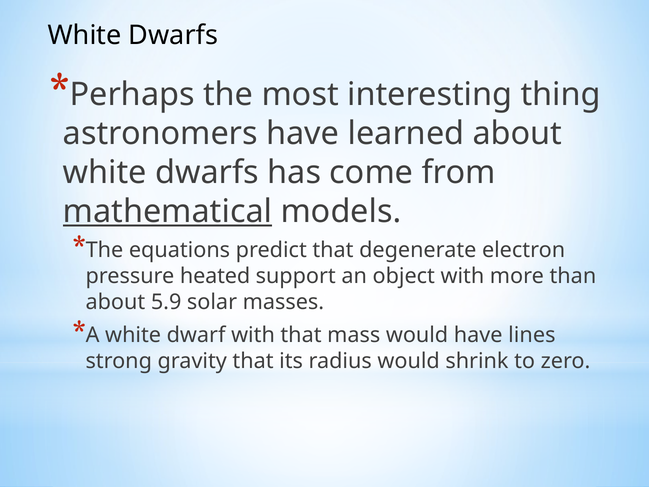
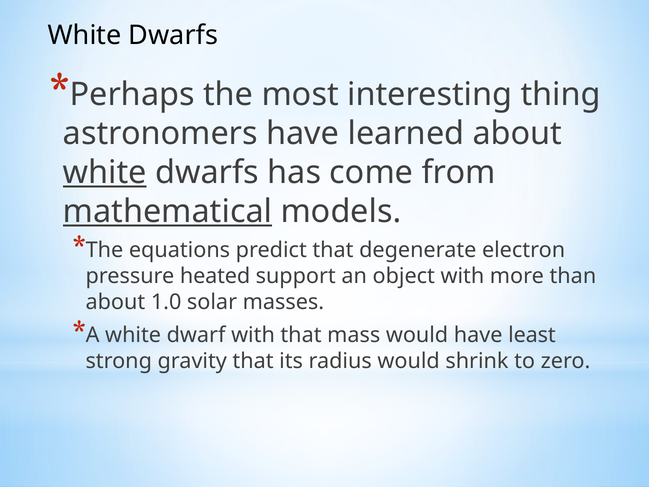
white at (105, 172) underline: none -> present
5.9: 5.9 -> 1.0
lines: lines -> least
